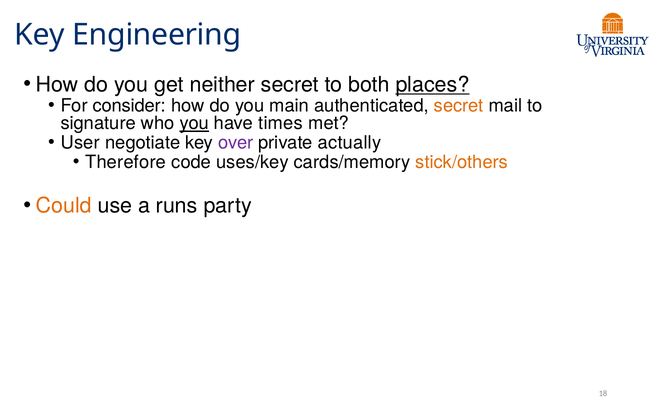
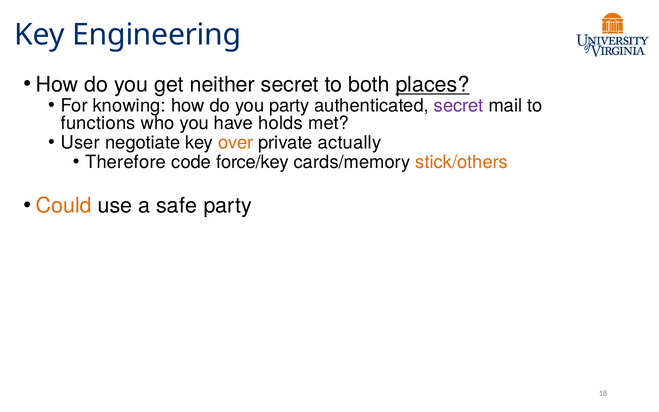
consider: consider -> knowing
you main: main -> party
secret at (459, 106) colour: orange -> purple
signature: signature -> functions
you at (194, 123) underline: present -> none
times: times -> holds
over colour: purple -> orange
uses/key: uses/key -> force/key
runs: runs -> safe
